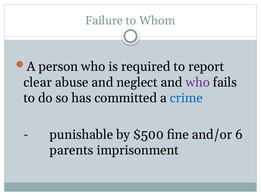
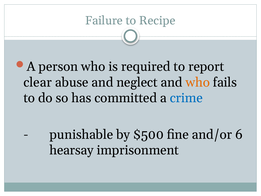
Whom: Whom -> Recipe
who at (198, 82) colour: purple -> orange
parents: parents -> hearsay
